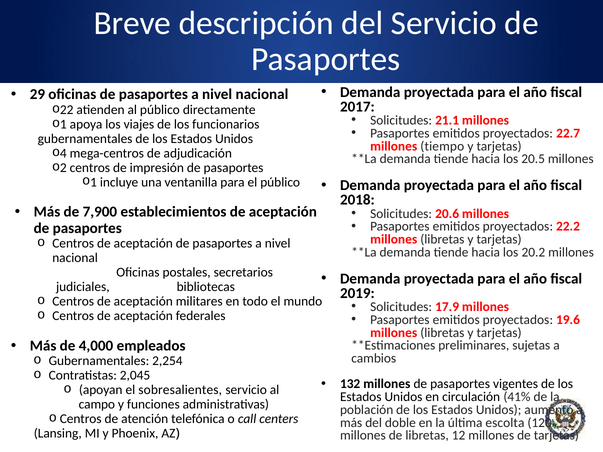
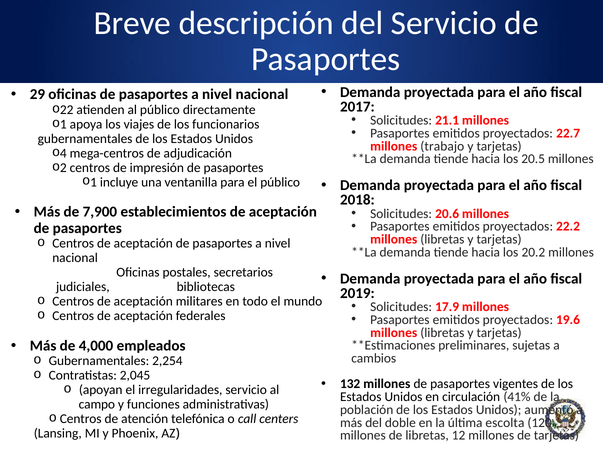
tiempo: tiempo -> trabajo
sobresalientes: sobresalientes -> irregularidades
